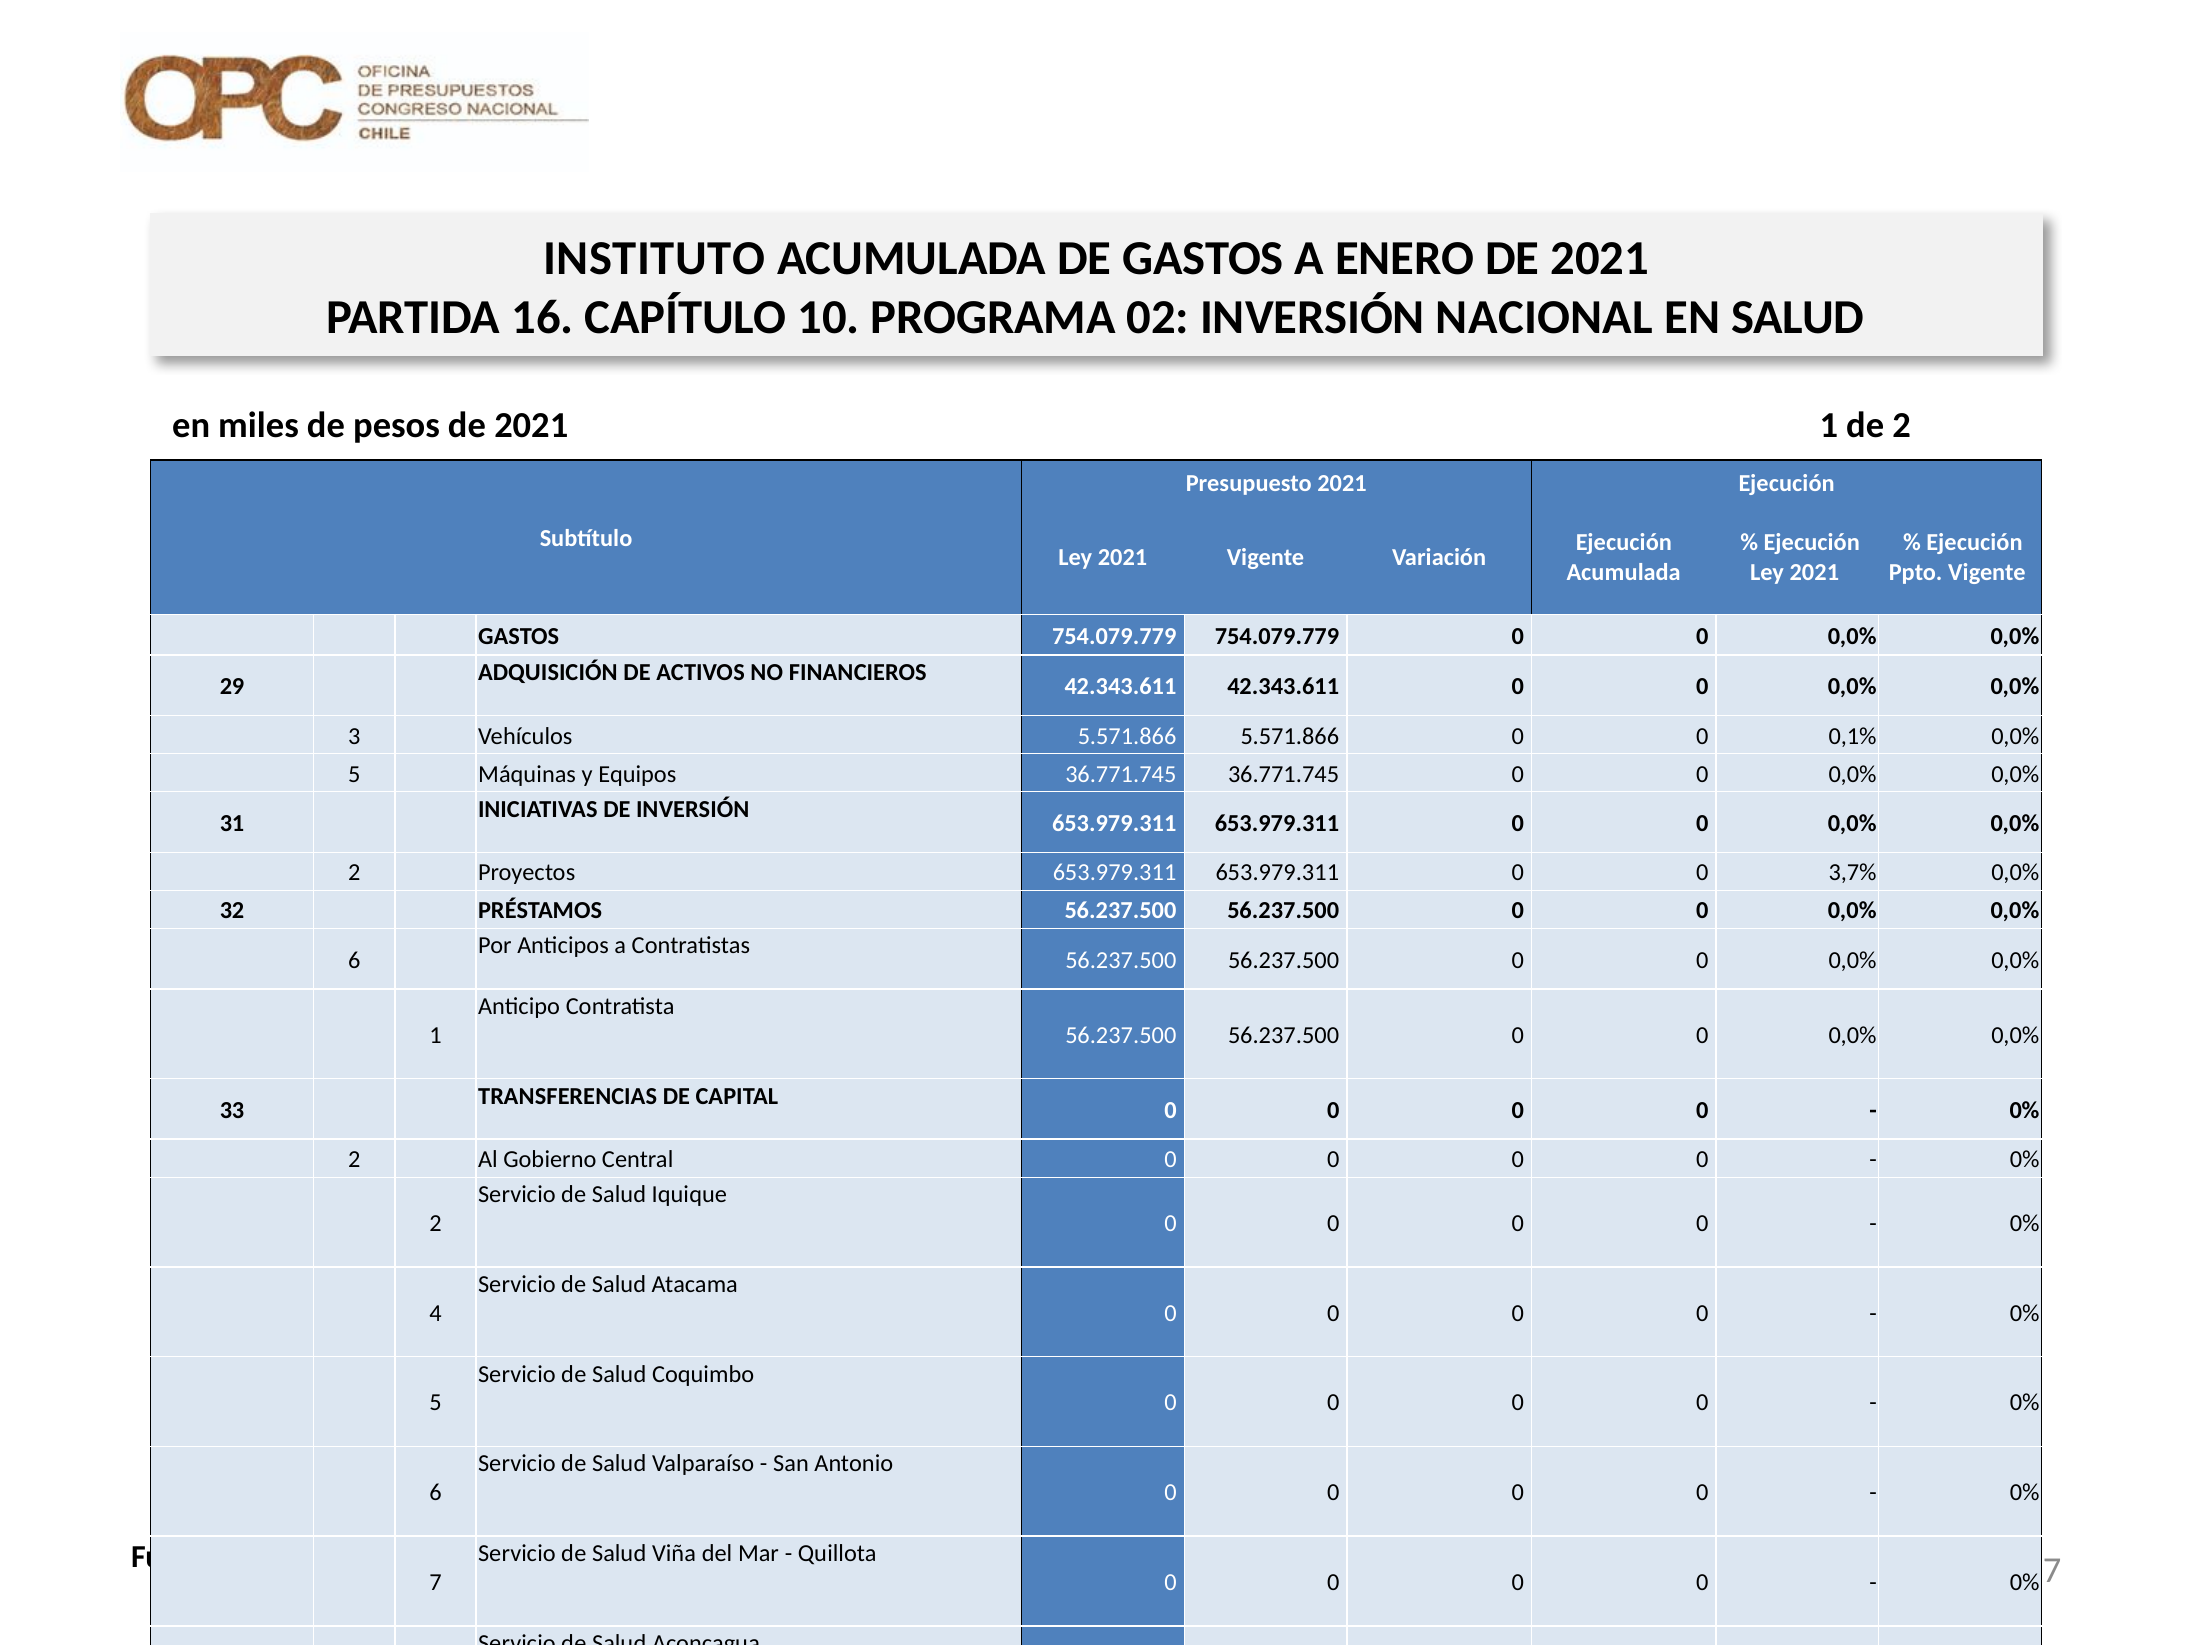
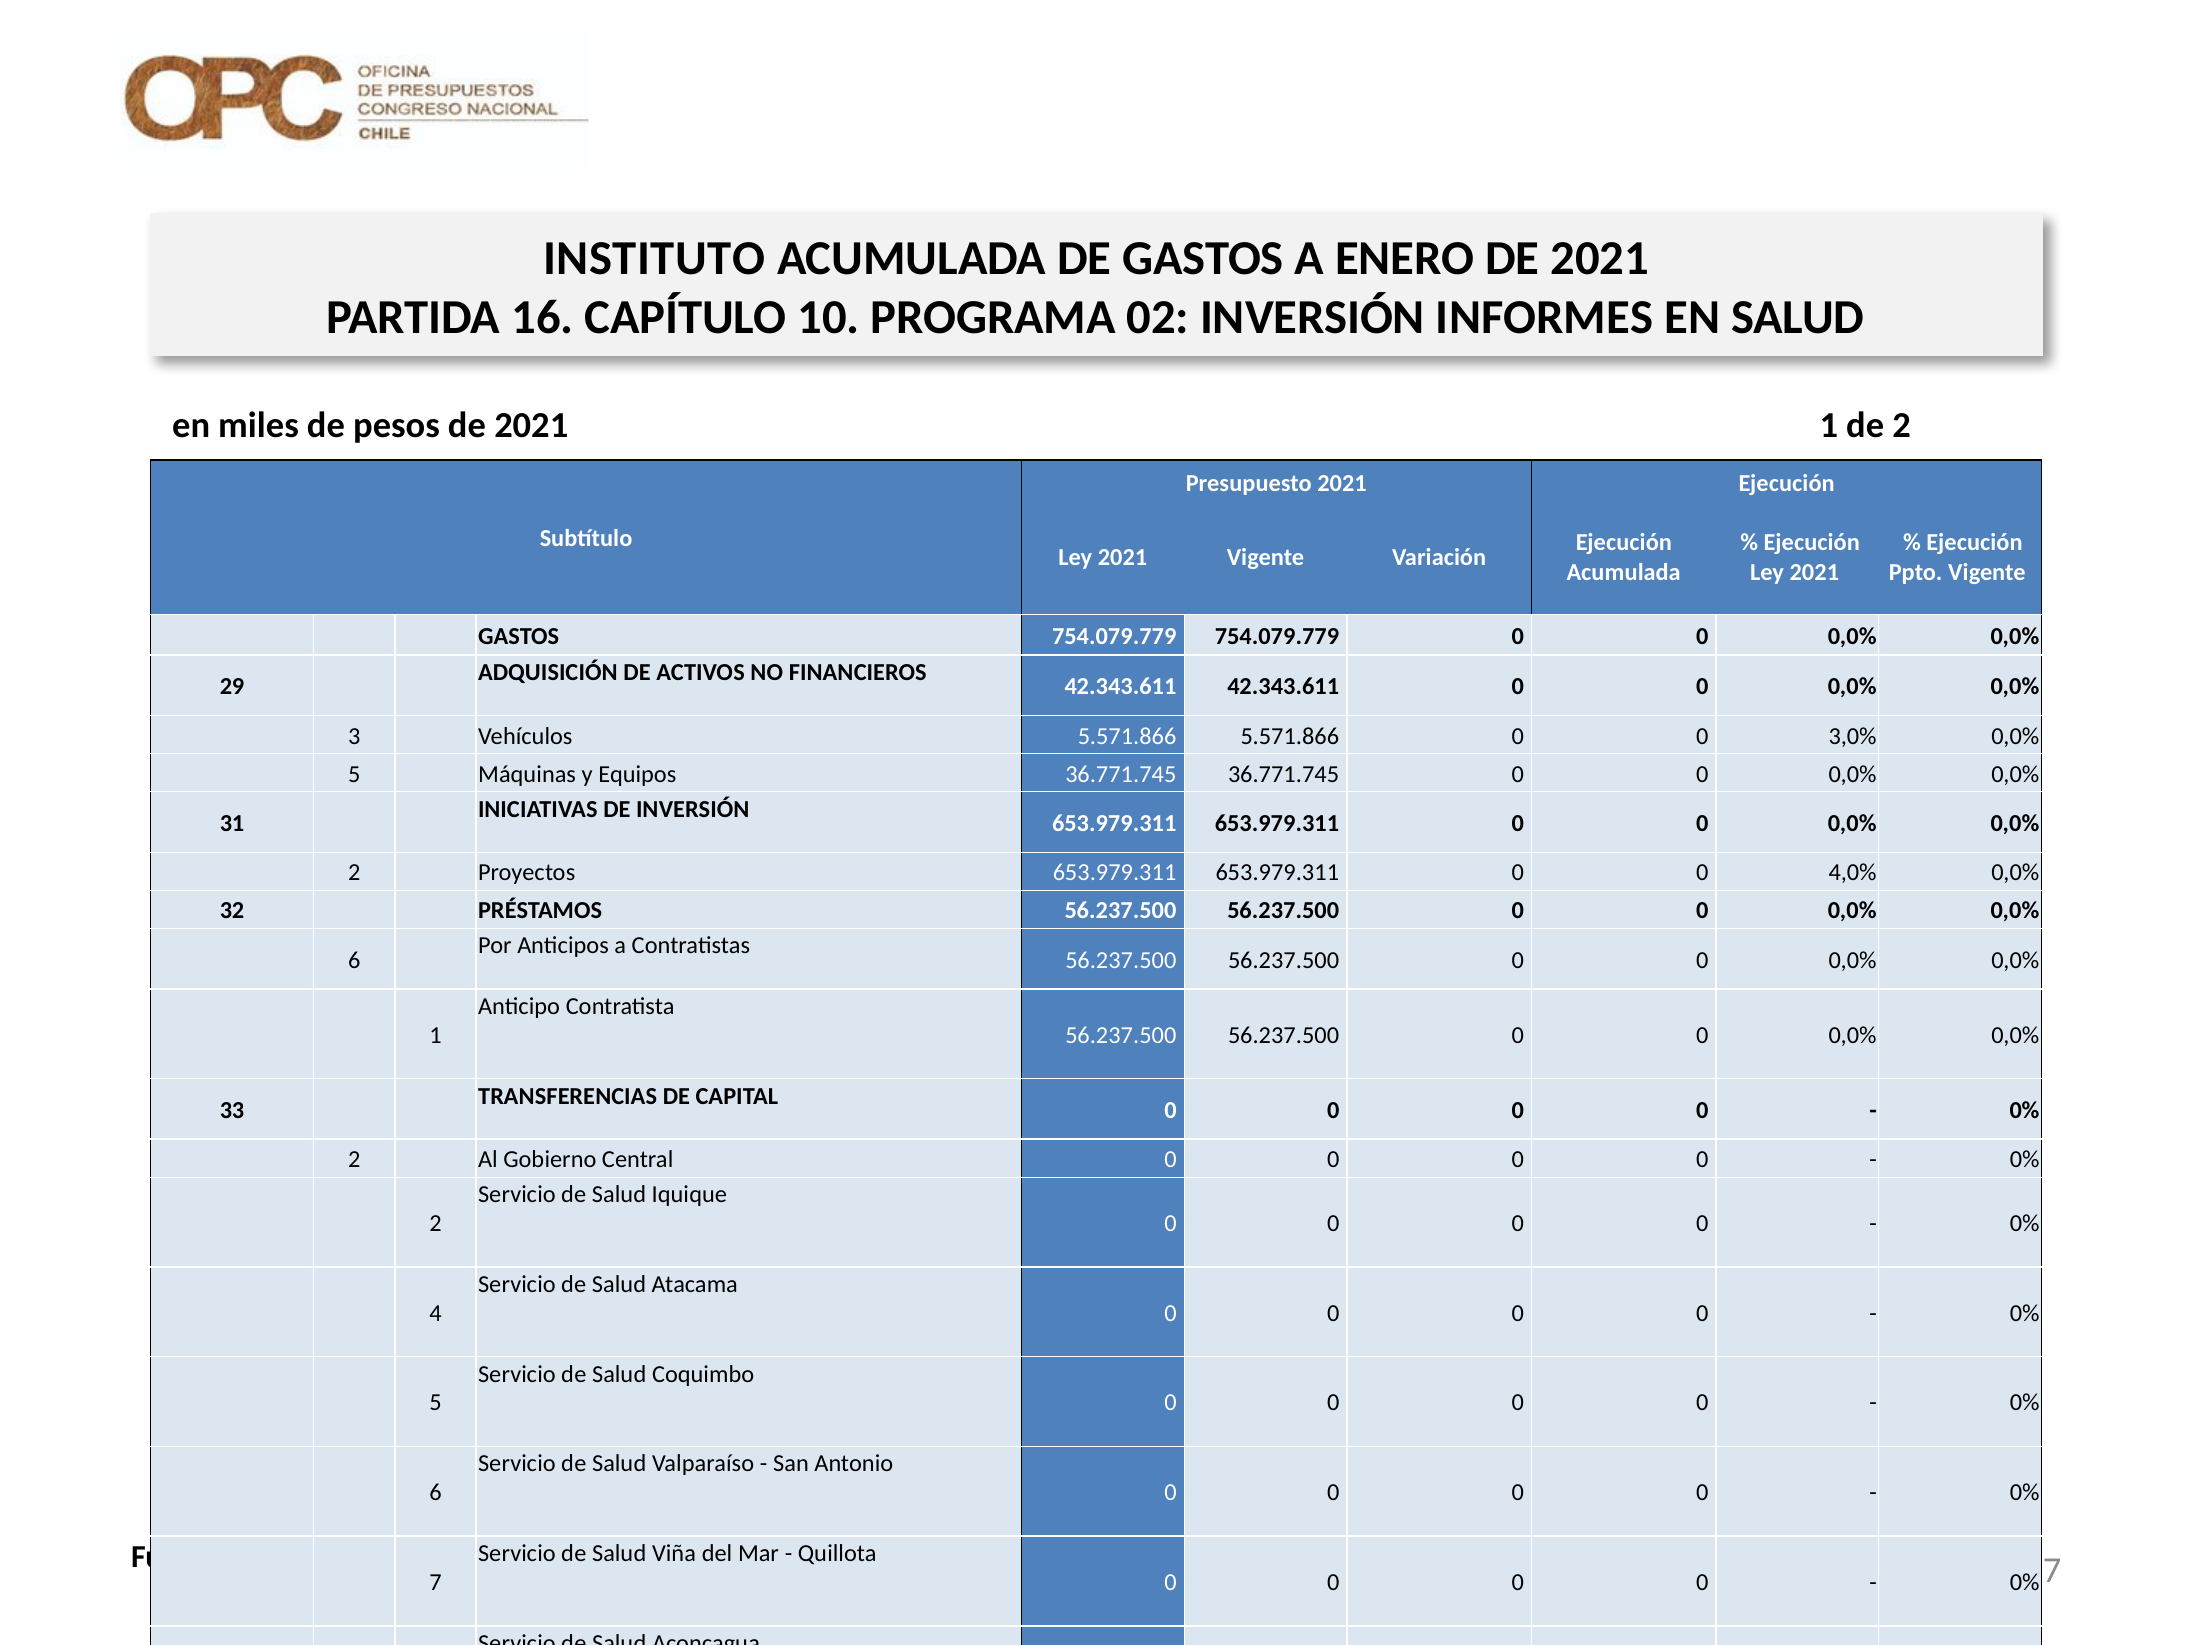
INVERSIÓN NACIONAL: NACIONAL -> INFORMES
0,1%: 0,1% -> 3,0%
3,7%: 3,7% -> 4,0%
